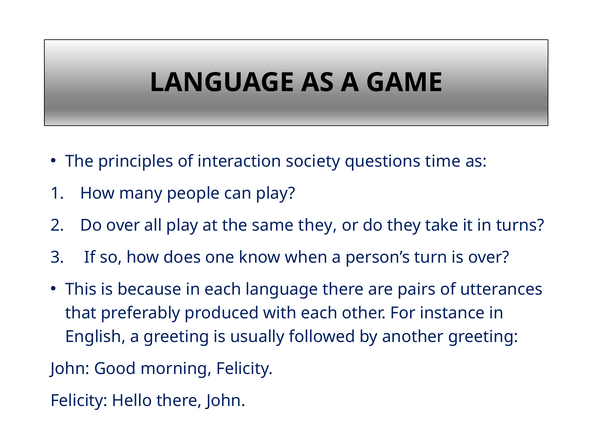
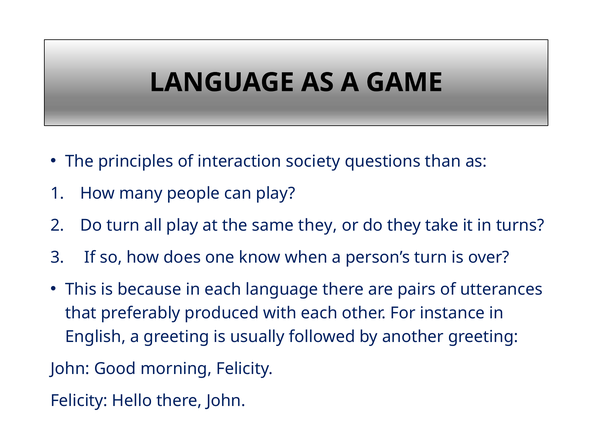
time: time -> than
Do over: over -> turn
